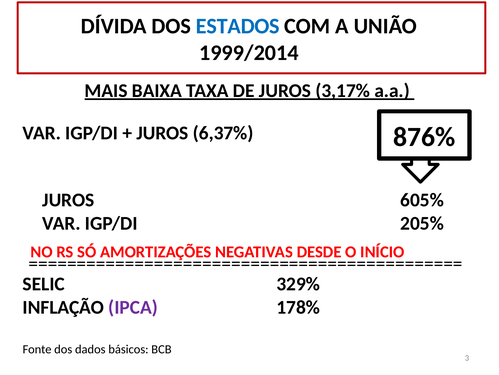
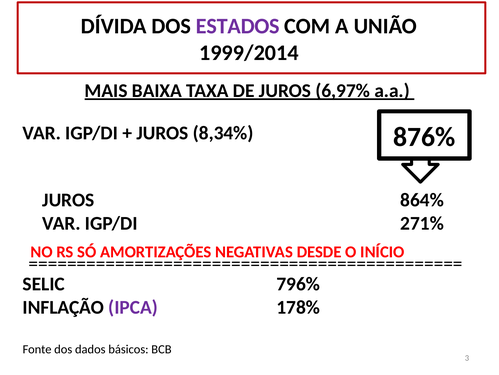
ESTADOS colour: blue -> purple
3,17%: 3,17% -> 6,97%
6,37%: 6,37% -> 8,34%
605%: 605% -> 864%
205%: 205% -> 271%
329%: 329% -> 796%
